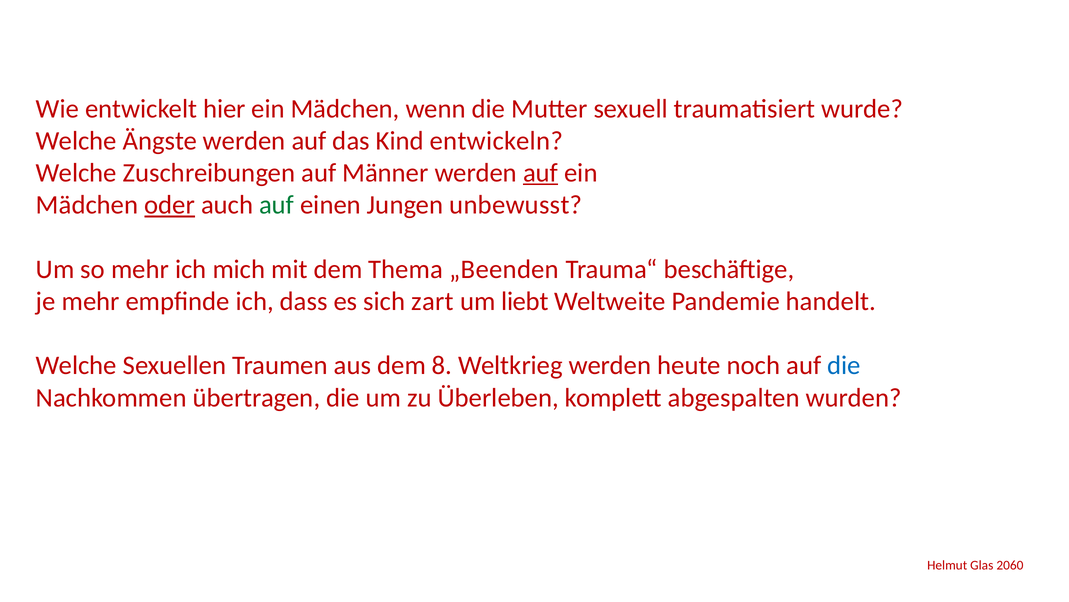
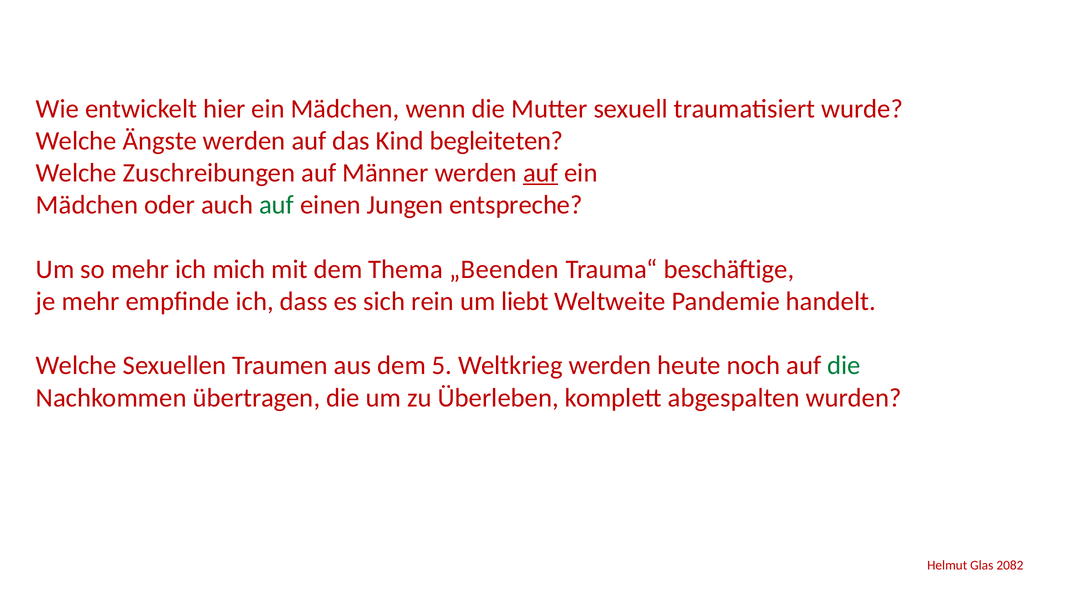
entwickeln: entwickeln -> begleiteten
oder underline: present -> none
unbewusst: unbewusst -> entspreche
zart: zart -> rein
8: 8 -> 5
die at (844, 365) colour: blue -> green
2060: 2060 -> 2082
